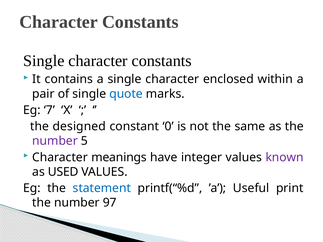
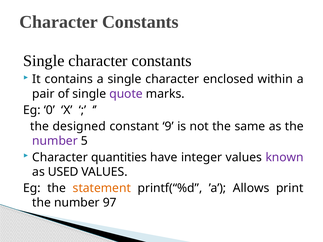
quote colour: blue -> purple
7: 7 -> 0
0: 0 -> 9
meanings: meanings -> quantities
statement colour: blue -> orange
Useful: Useful -> Allows
